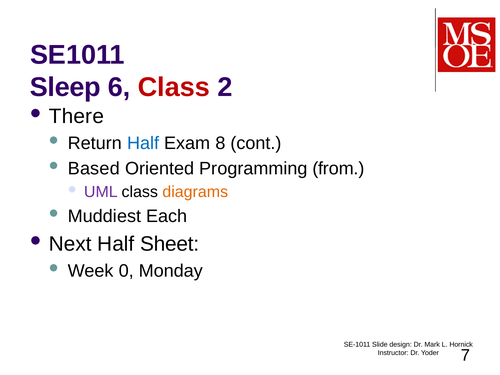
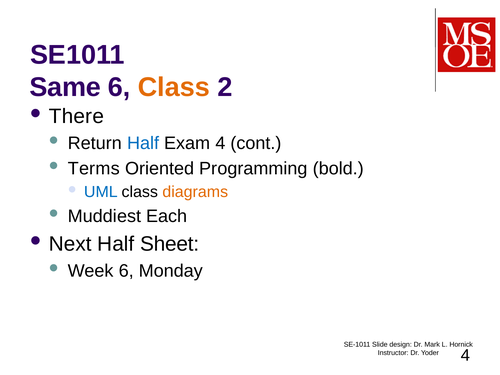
Sleep: Sleep -> Same
Class at (174, 87) colour: red -> orange
Exam 8: 8 -> 4
Based: Based -> Terms
from: from -> bold
UML colour: purple -> blue
Week 0: 0 -> 6
Yoder 7: 7 -> 4
